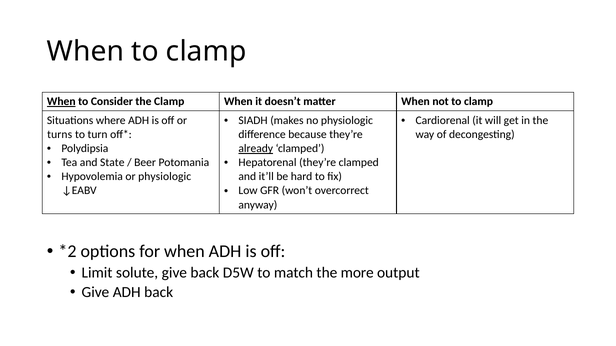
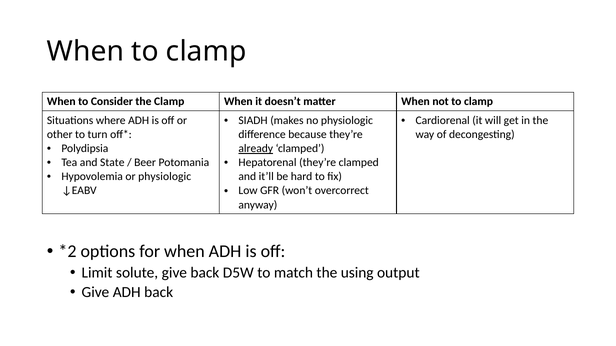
When at (61, 102) underline: present -> none
turns: turns -> other
more: more -> using
